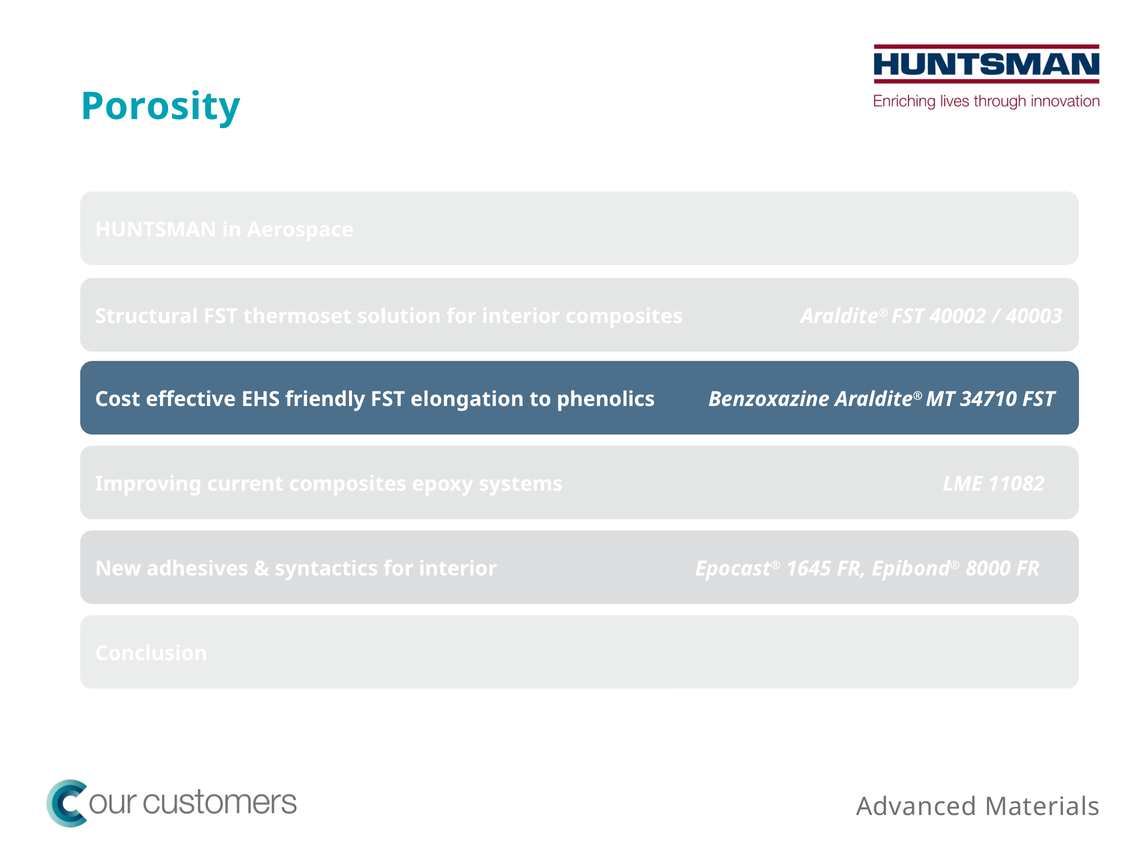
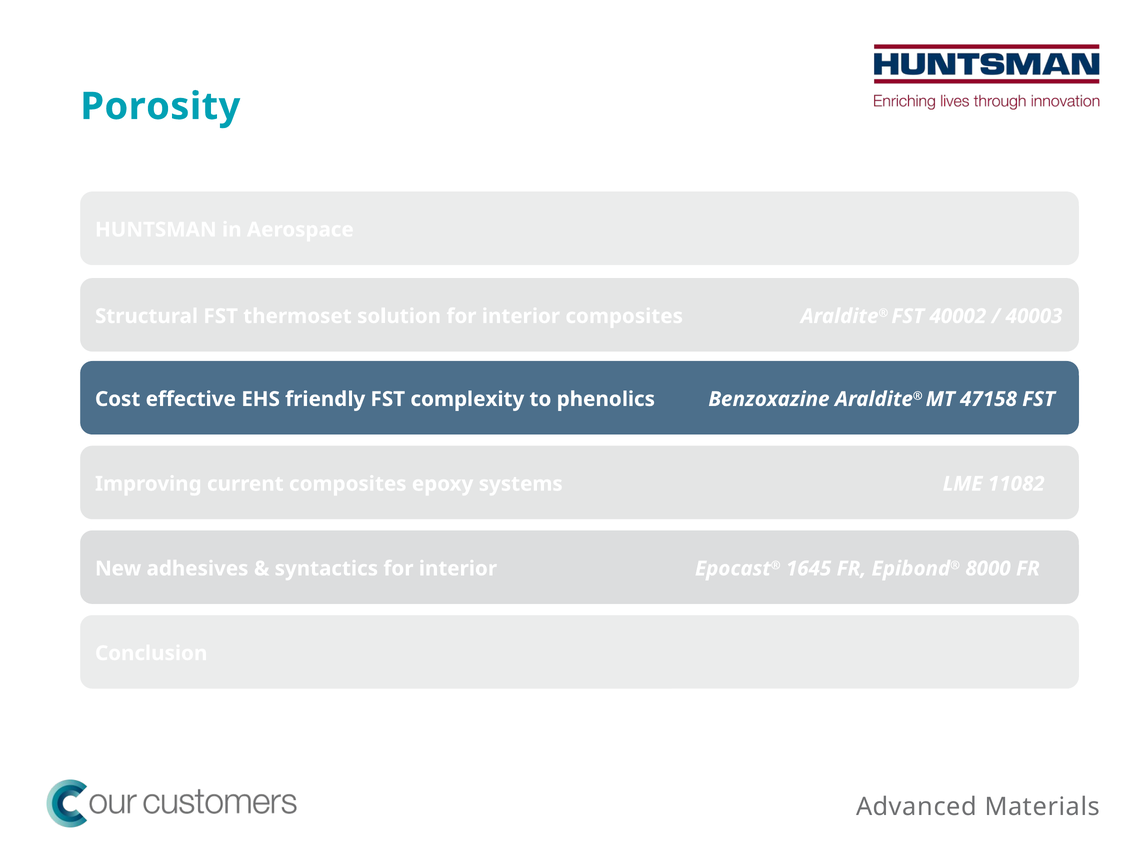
elongation: elongation -> complexity
34710: 34710 -> 47158
